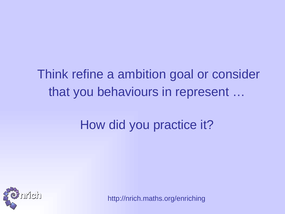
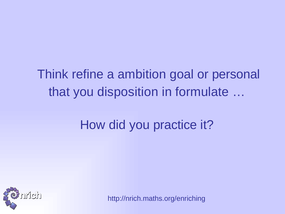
consider: consider -> personal
behaviours: behaviours -> disposition
represent: represent -> formulate
